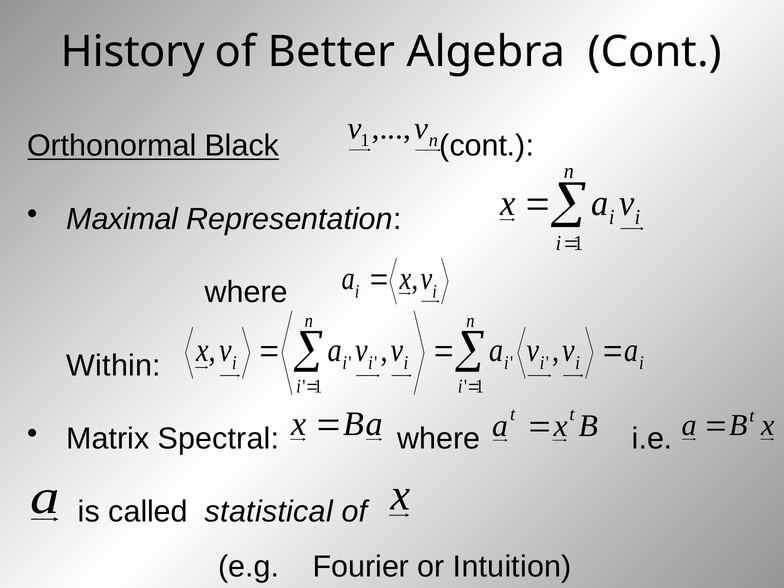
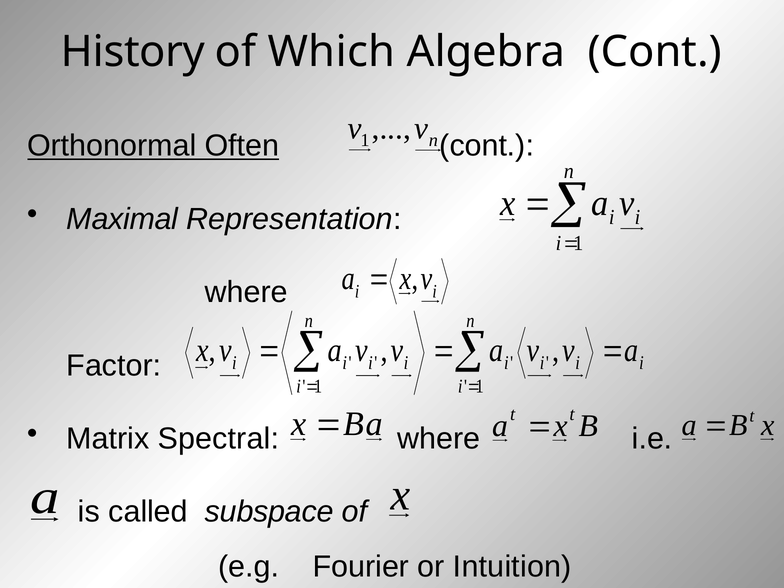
Better: Better -> Which
Black: Black -> Often
Within: Within -> Factor
statistical: statistical -> subspace
